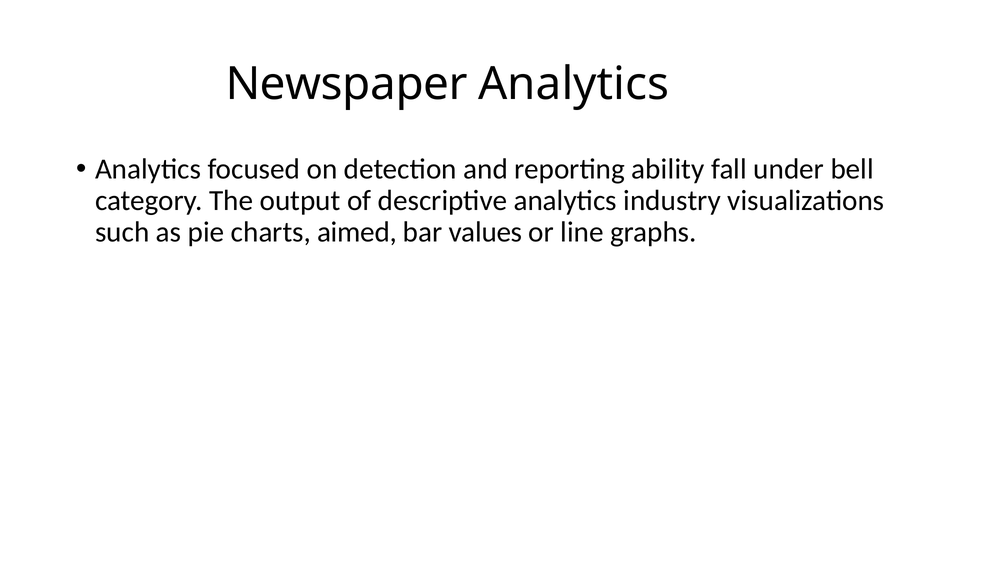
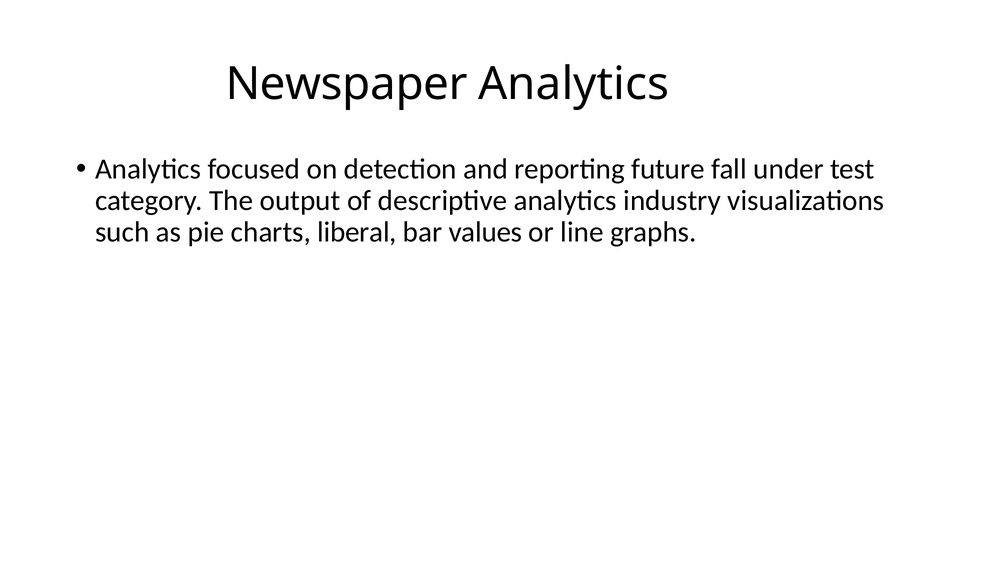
ability: ability -> future
bell: bell -> test
aimed: aimed -> liberal
